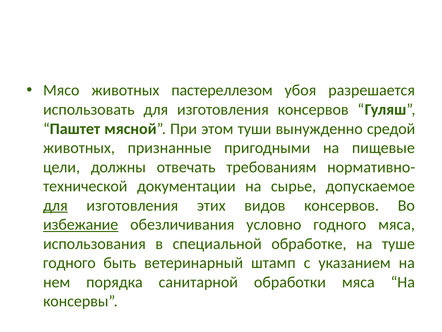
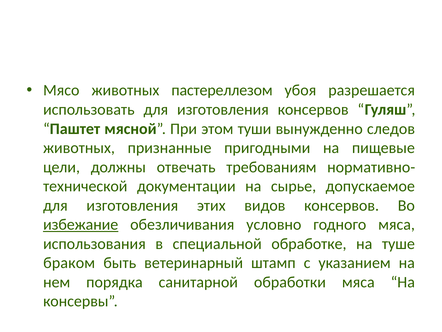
средой: средой -> следов
для at (55, 205) underline: present -> none
годного at (69, 263): годного -> браком
